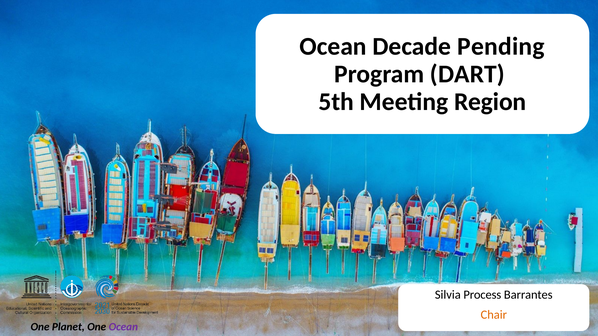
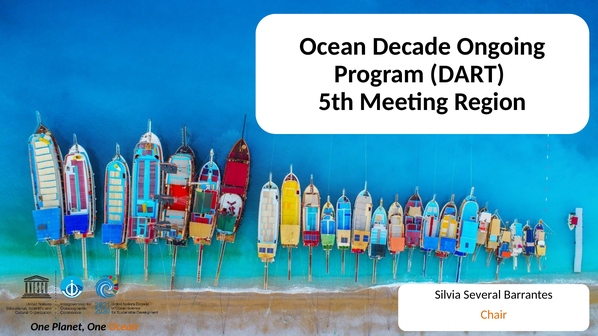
Pending: Pending -> Ongoing
Process: Process -> Several
Ocean at (123, 327) colour: purple -> orange
